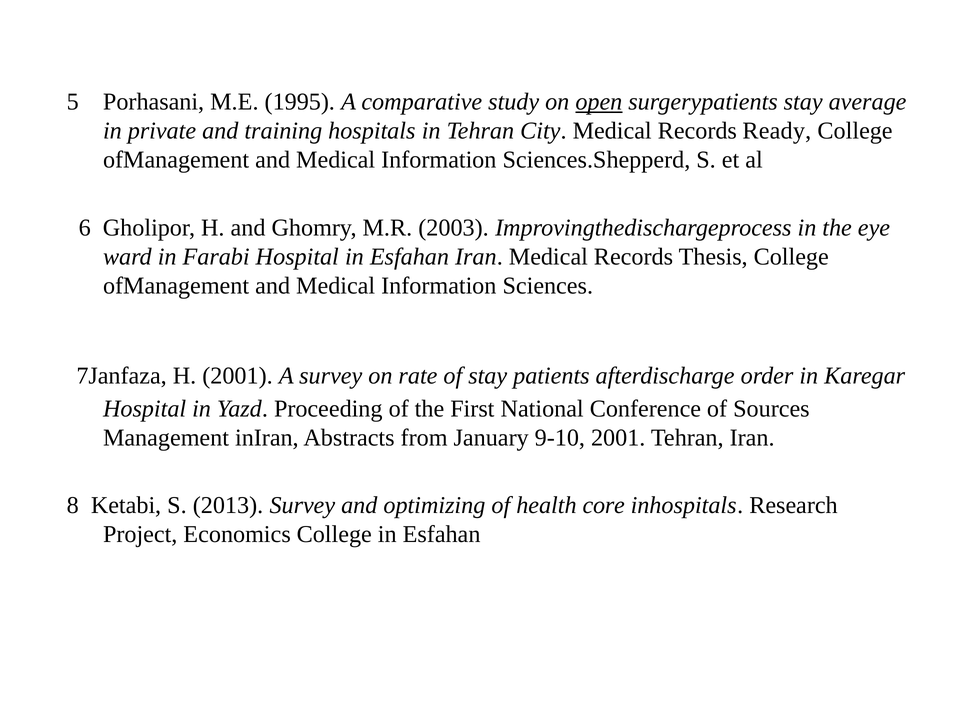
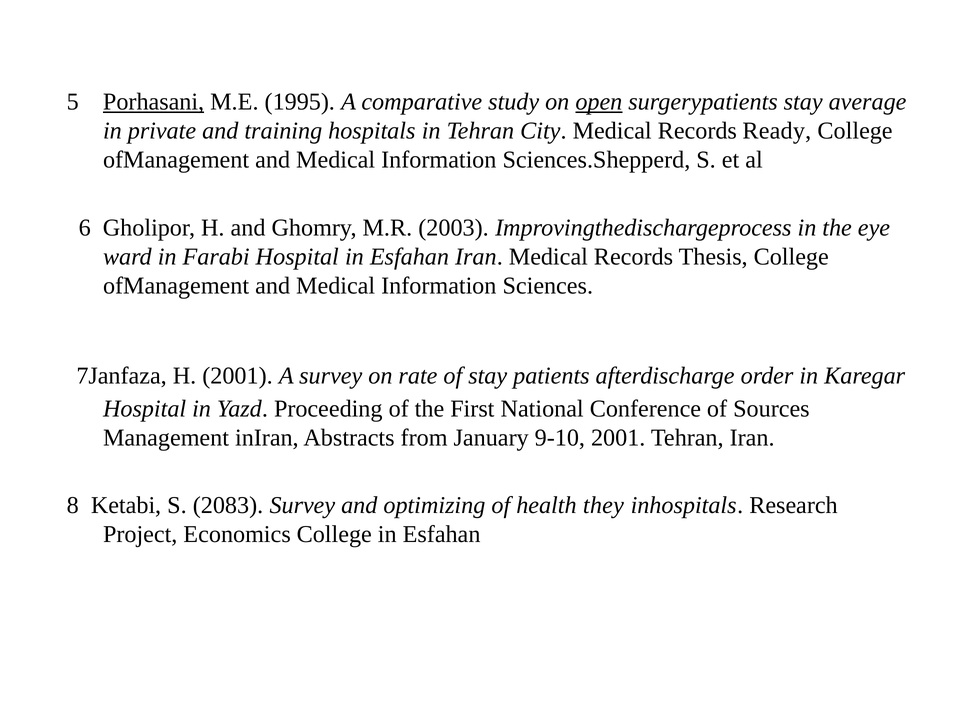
Porhasani underline: none -> present
2013: 2013 -> 2083
core: core -> they
